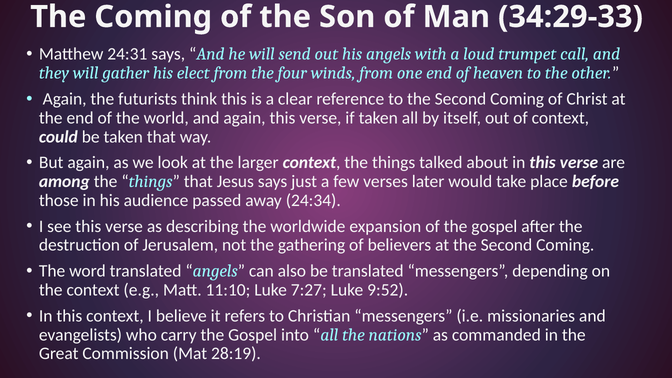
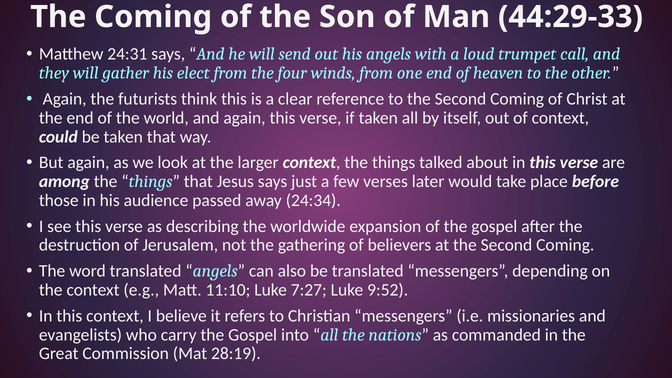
34:29-33: 34:29-33 -> 44:29-33
